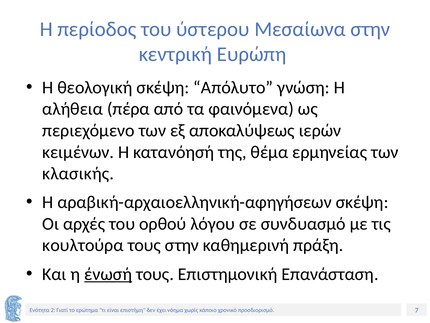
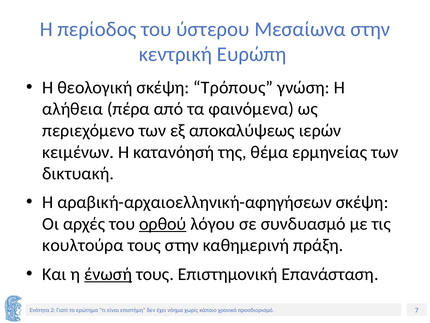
Απόλυτο: Απόλυτο -> Τρόπους
κλασικής: κλασικής -> δικτυακή
ορθού underline: none -> present
